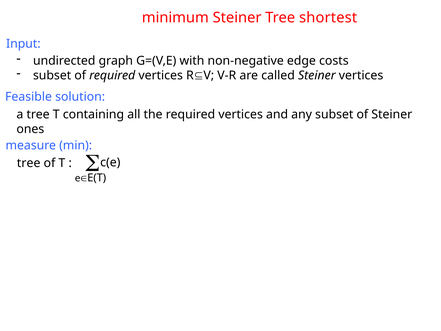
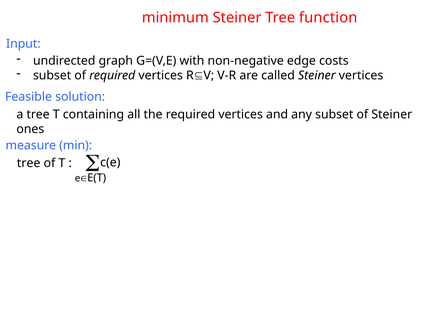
shortest: shortest -> function
